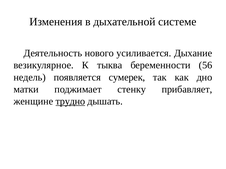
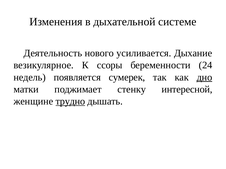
тыква: тыква -> ссоры
56: 56 -> 24
дно underline: none -> present
прибавляет: прибавляет -> интересной
